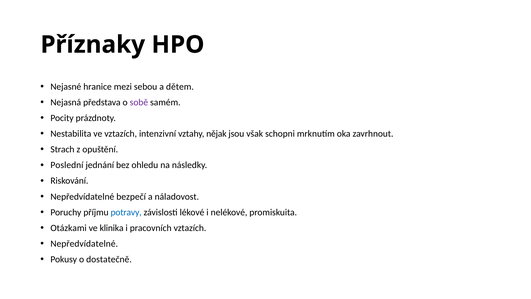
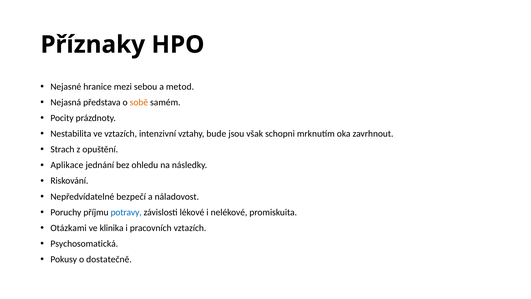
dětem: dětem -> metod
sobě colour: purple -> orange
nějak: nějak -> bude
Poslední: Poslední -> Aplikace
Nepředvídatelné at (84, 243): Nepředvídatelné -> Psychosomatická
